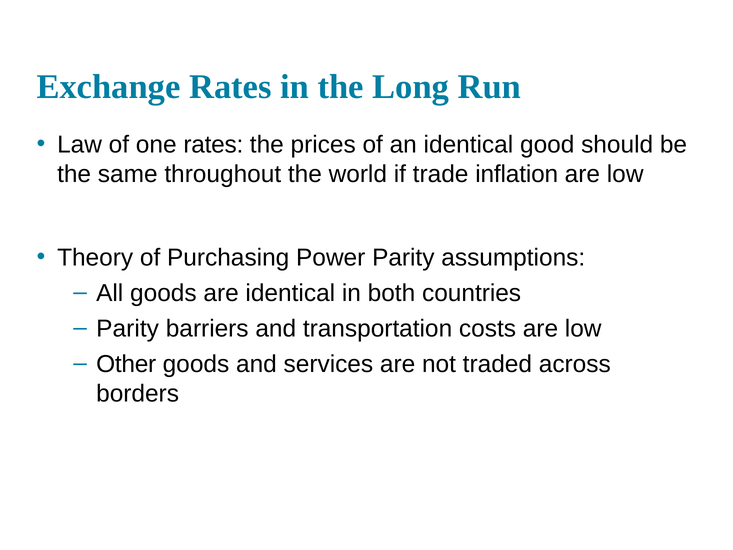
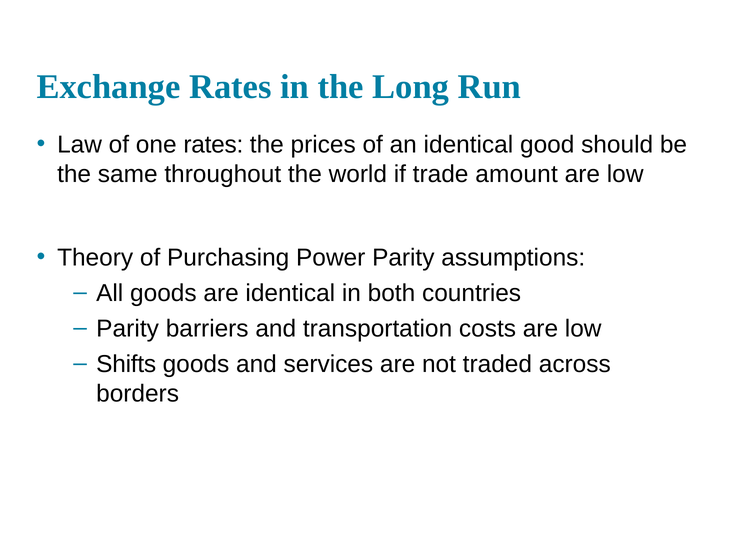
inflation: inflation -> amount
Other: Other -> Shifts
